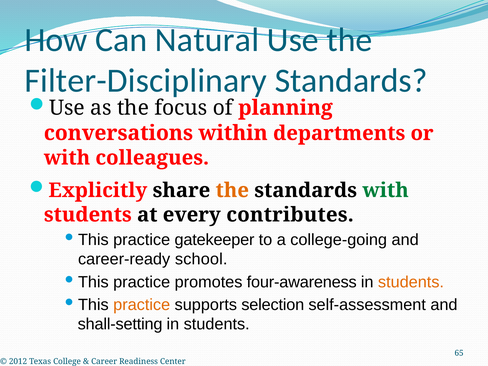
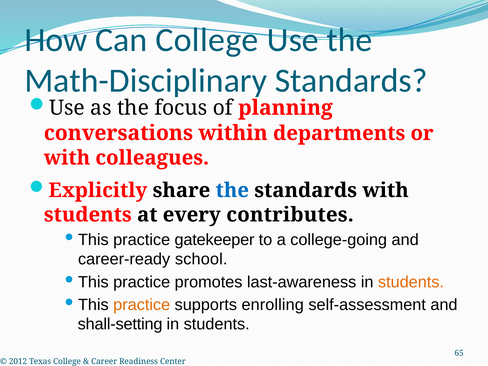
Can Natural: Natural -> College
Filter-Disciplinary: Filter-Disciplinary -> Math-Disciplinary
the at (232, 190) colour: orange -> blue
with at (386, 190) colour: green -> black
four-awareness: four-awareness -> last-awareness
selection: selection -> enrolling
